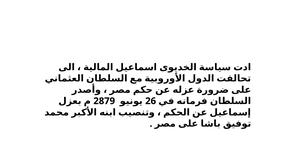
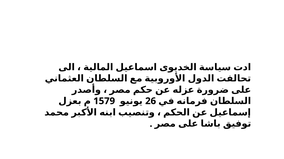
2879: 2879 -> 1579
